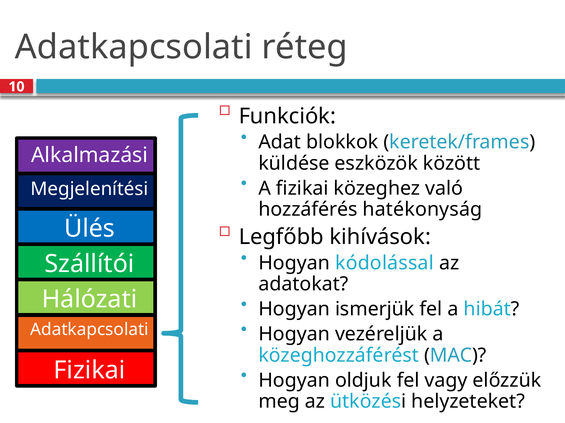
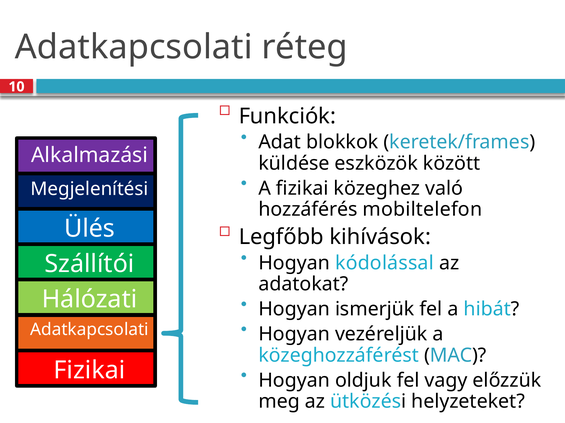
hatékonyság: hatékonyság -> mobiltelefon
